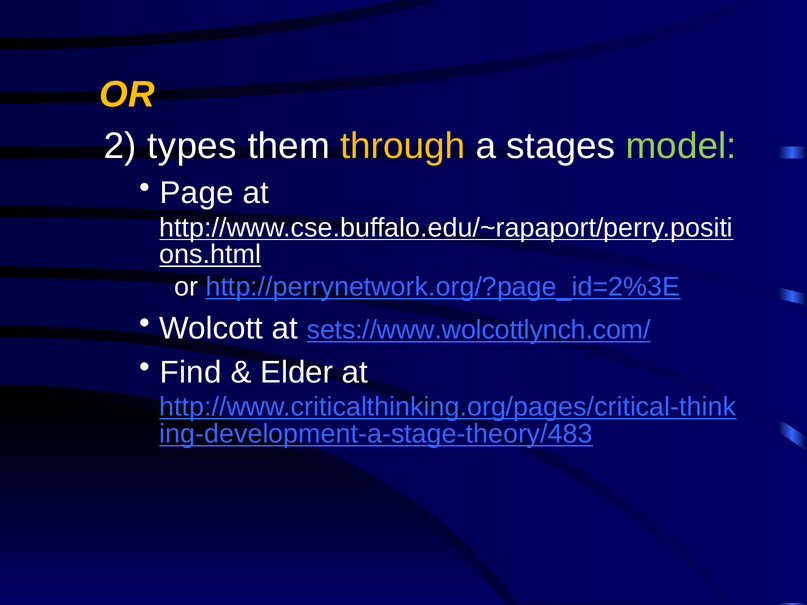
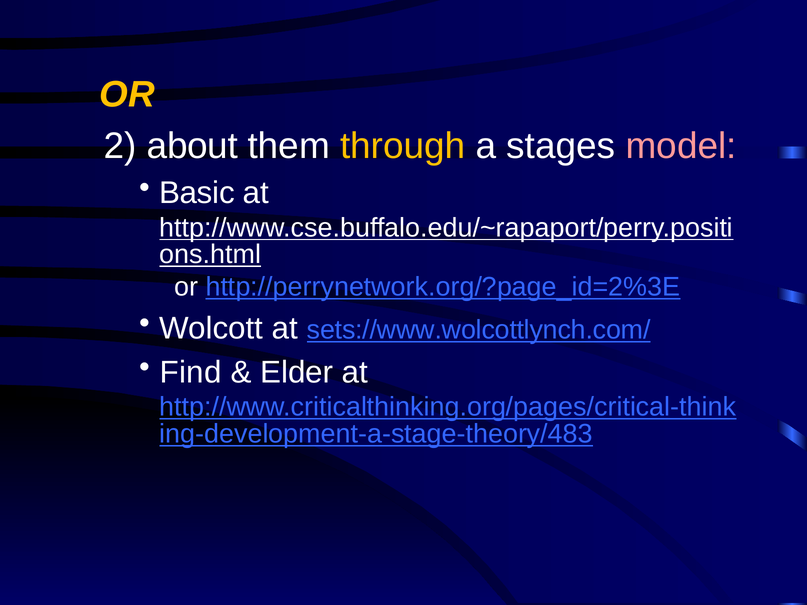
types: types -> about
model colour: light green -> pink
Page: Page -> Basic
